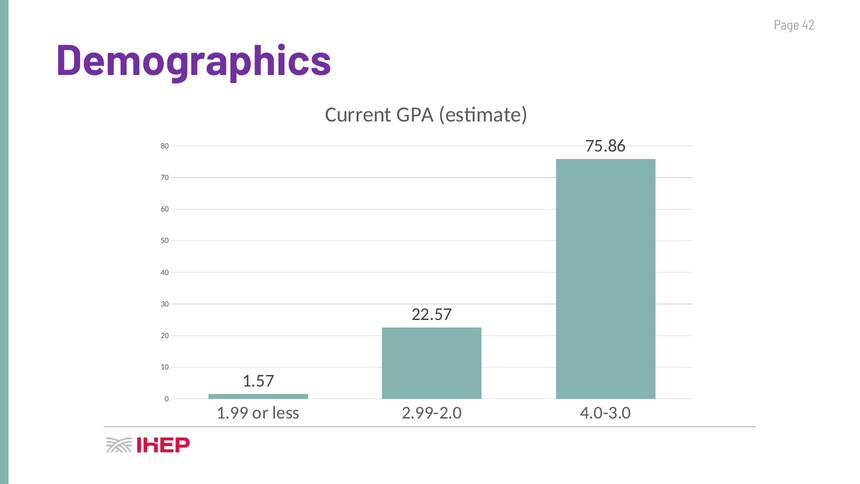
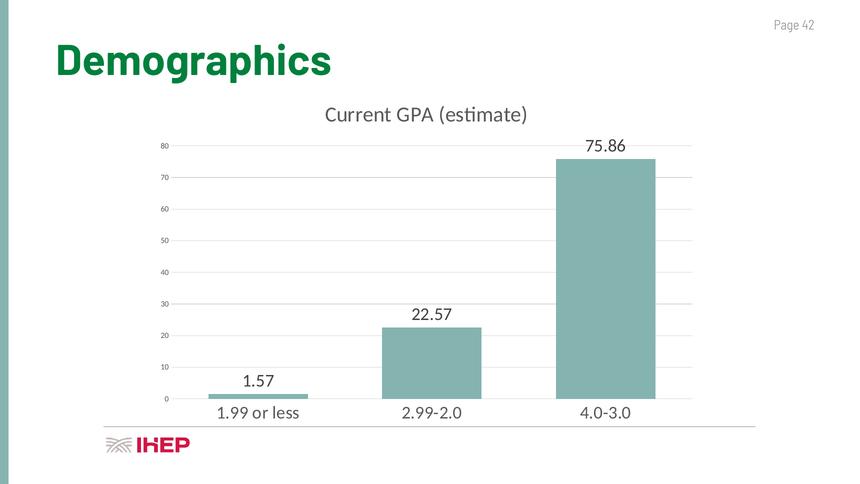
Demographics colour: purple -> green
